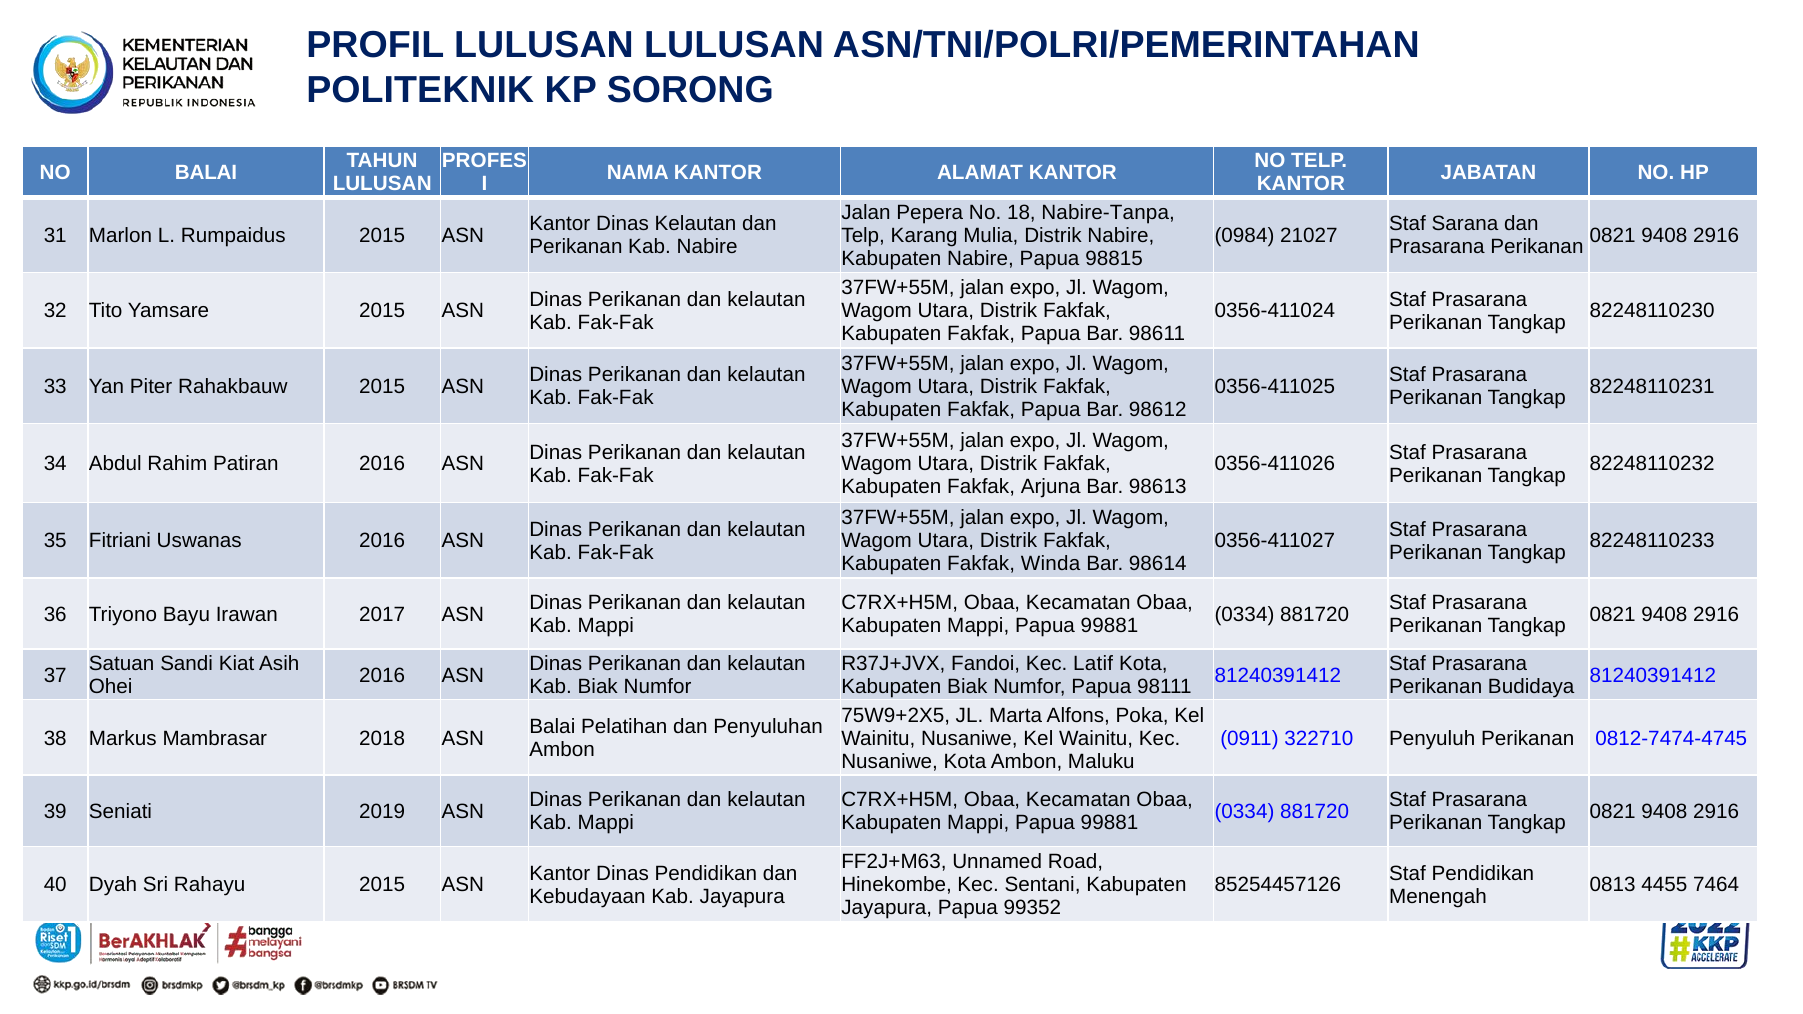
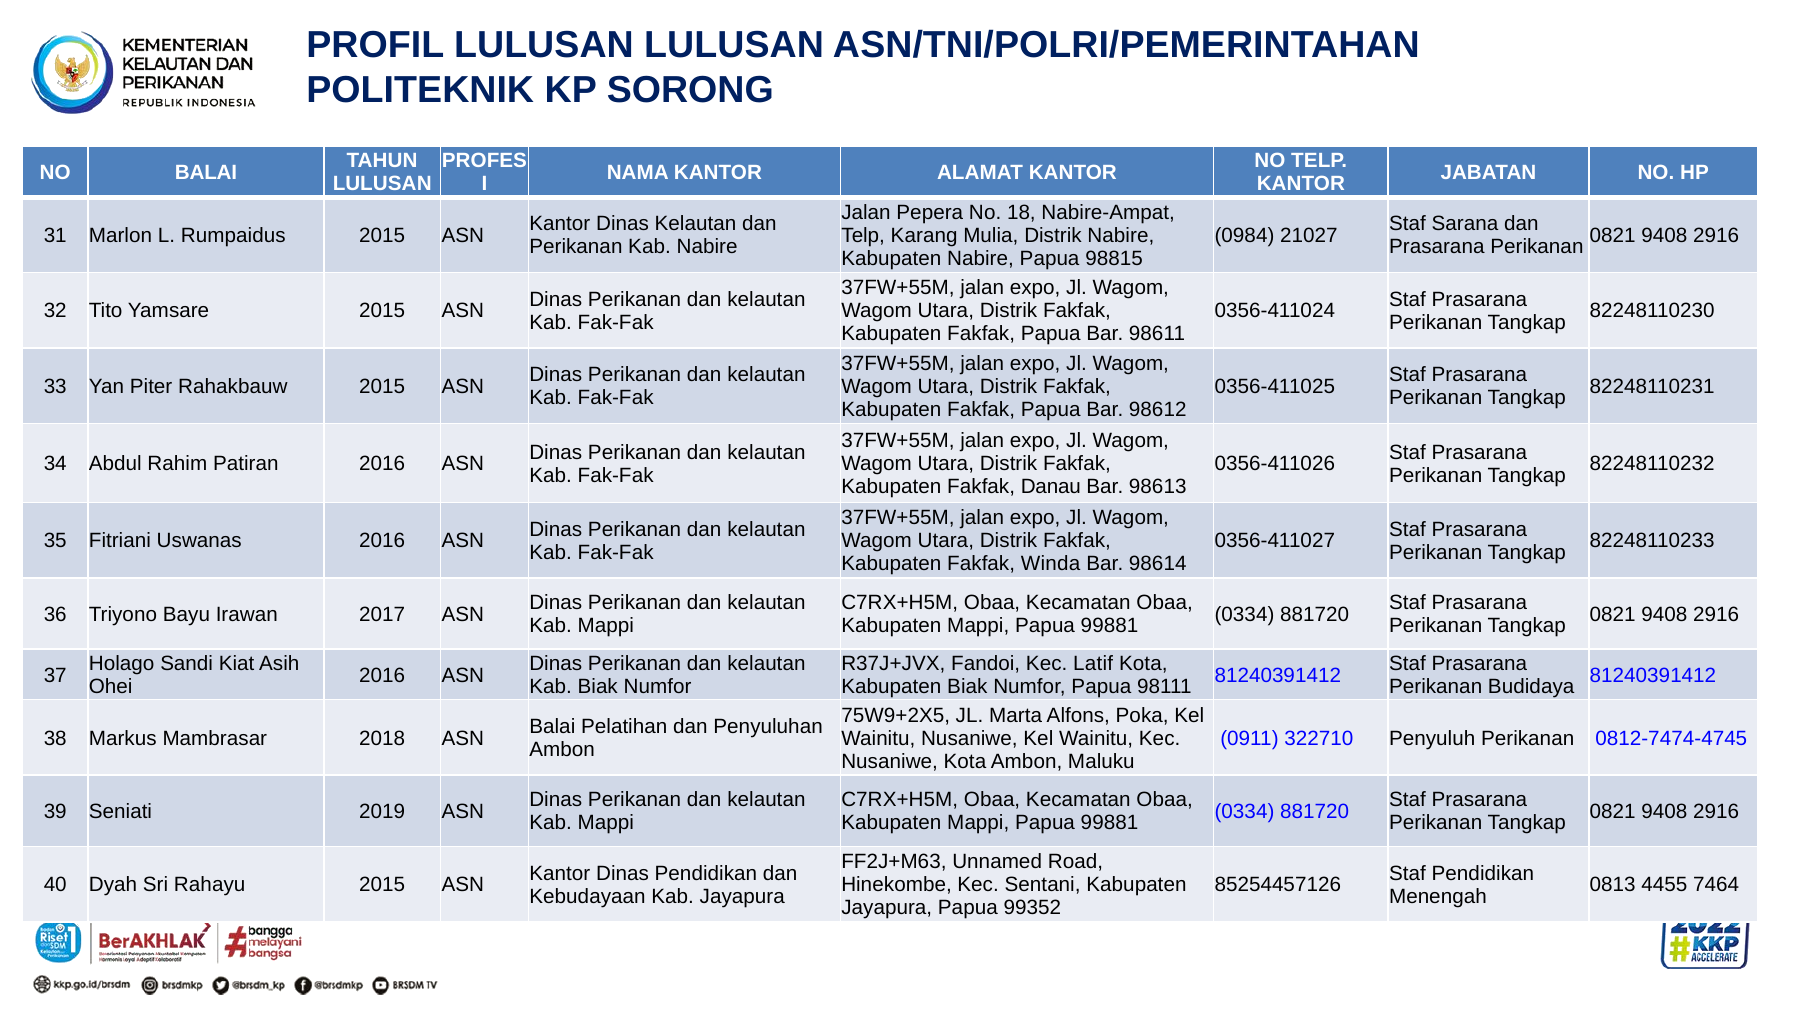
Nabire-Tanpa: Nabire-Tanpa -> Nabire-Ampat
Arjuna: Arjuna -> Danau
Satuan: Satuan -> Holago
